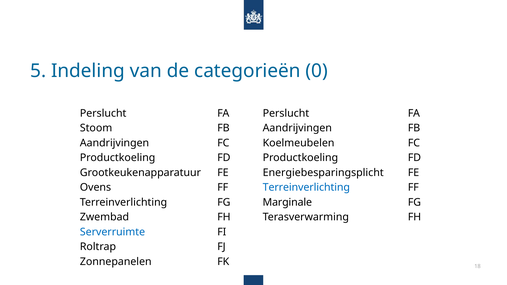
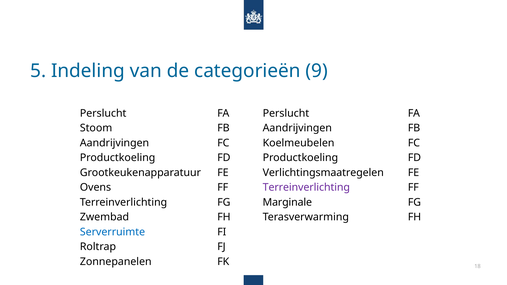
0: 0 -> 9
Energiebesparingsplicht: Energiebesparingsplicht -> Verlichtingsmaatregelen
Terreinverlichting at (306, 188) colour: blue -> purple
